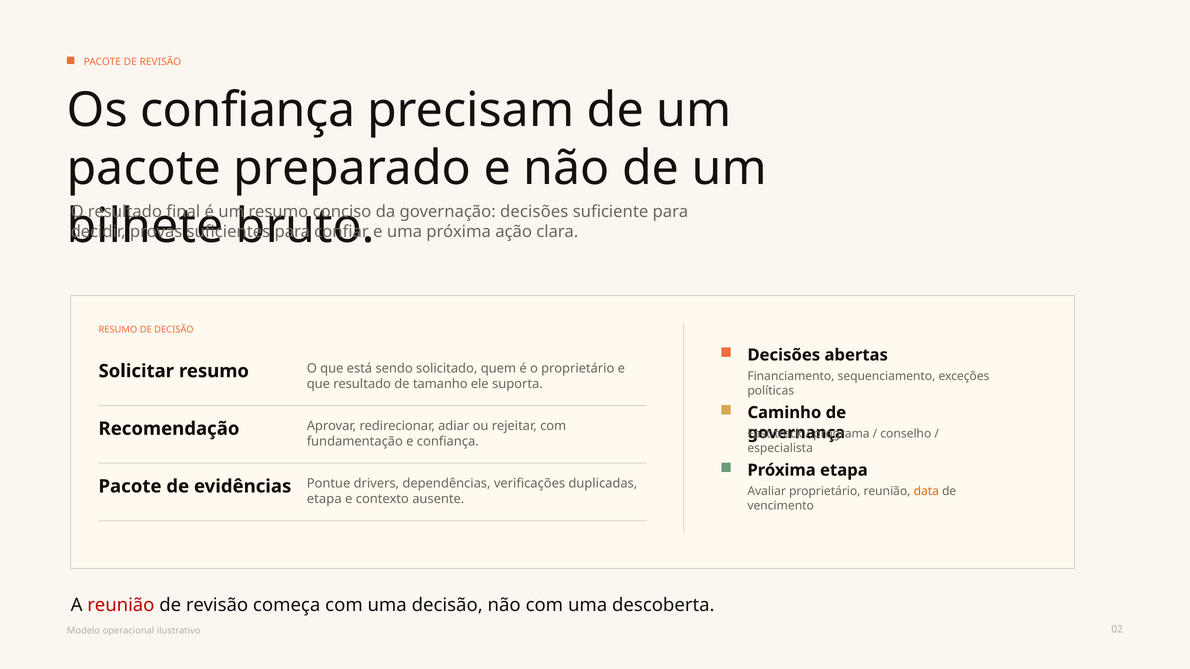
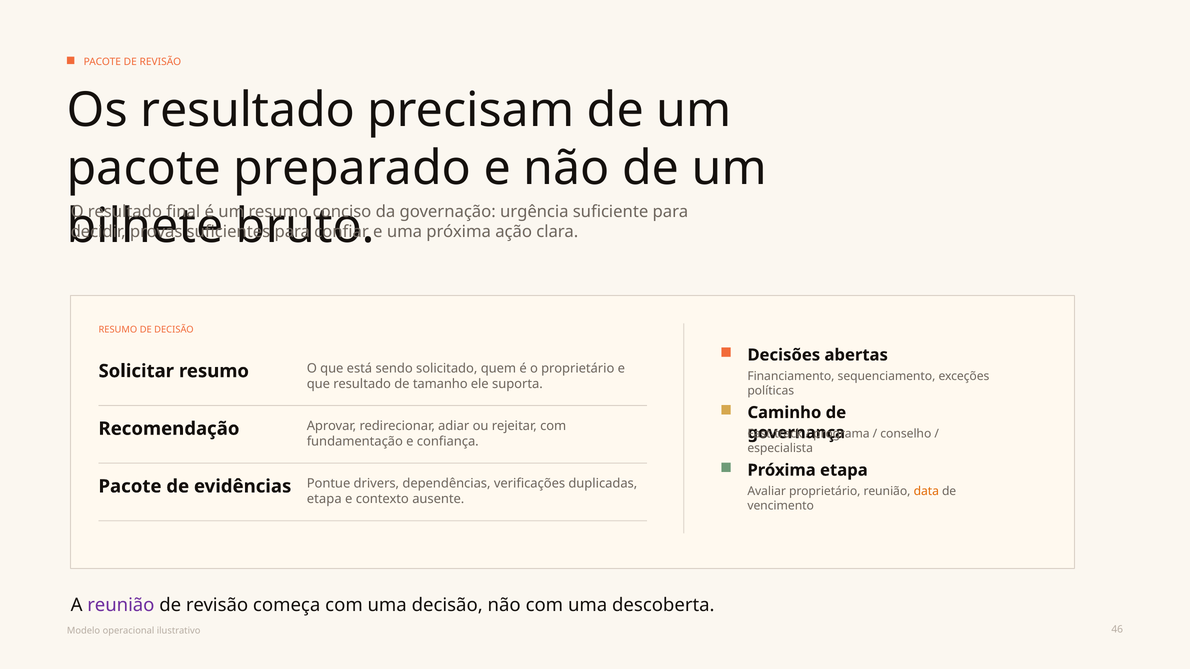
Os confiança: confiança -> resultado
governação decisões: decisões -> urgência
reunião at (121, 606) colour: red -> purple
02: 02 -> 46
